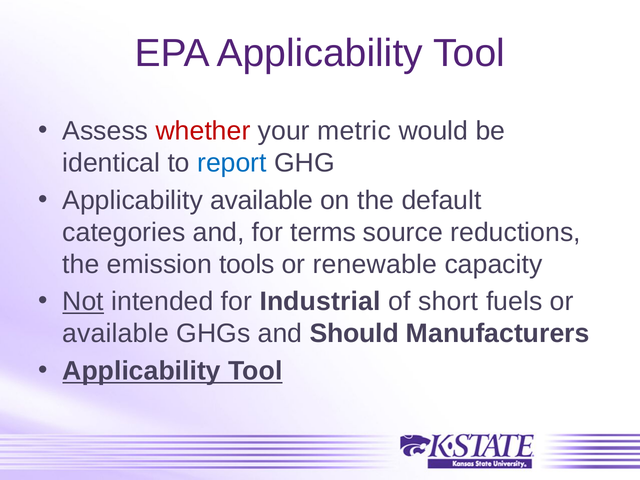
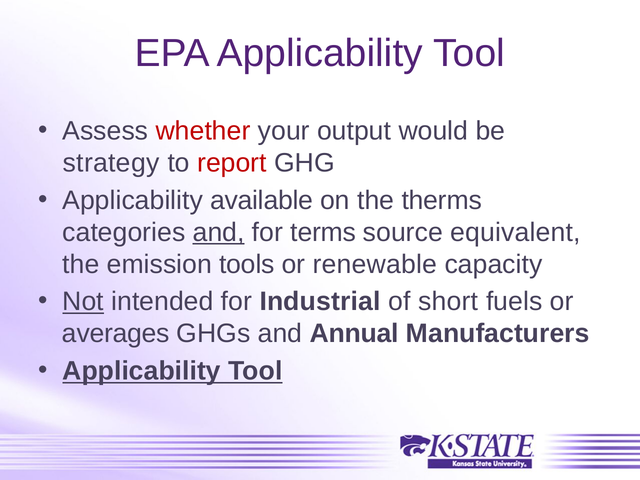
metric: metric -> output
identical: identical -> strategy
report colour: blue -> red
default: default -> therms
and at (219, 232) underline: none -> present
reductions: reductions -> equivalent
available at (116, 334): available -> averages
Should: Should -> Annual
